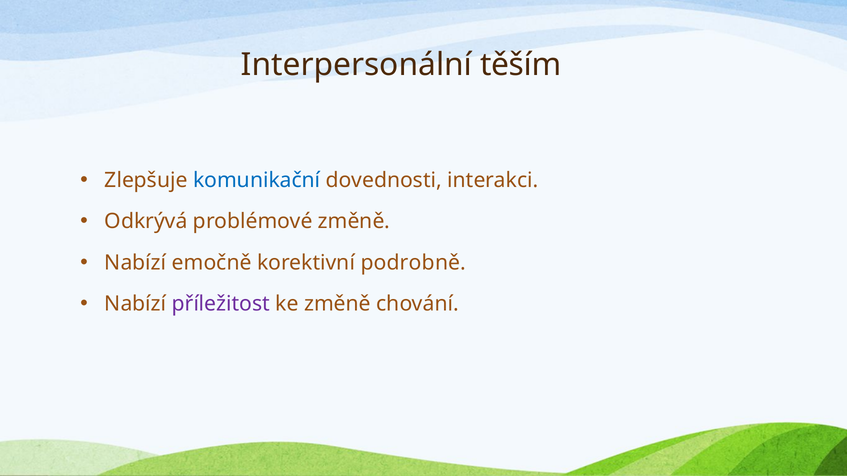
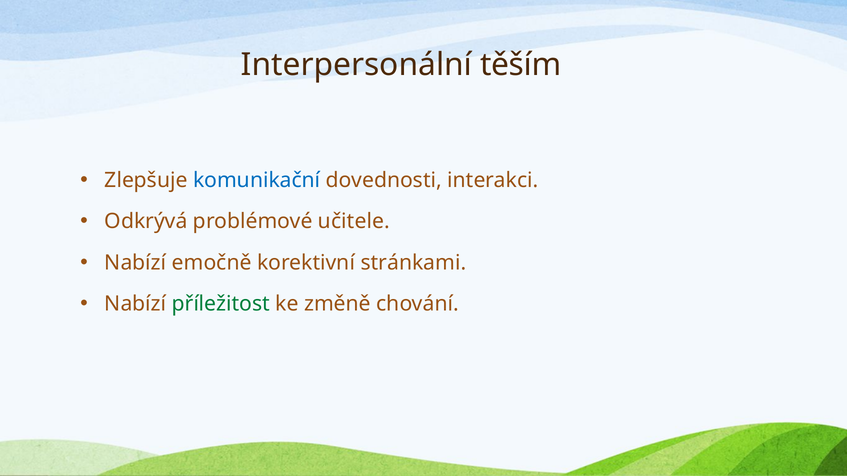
problémové změně: změně -> učitele
podrobně: podrobně -> stránkami
příležitost colour: purple -> green
